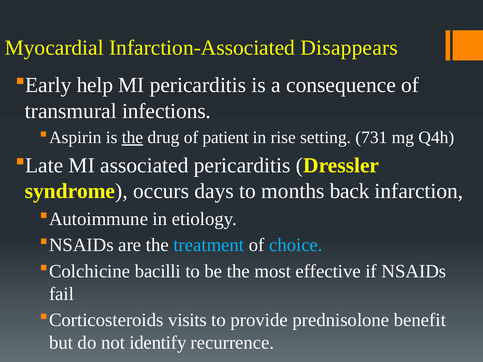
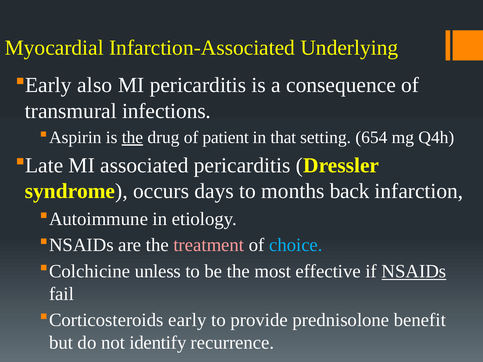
Disappears: Disappears -> Underlying
help: help -> also
rise: rise -> that
731: 731 -> 654
treatment colour: light blue -> pink
bacilli: bacilli -> unless
NSAIDs underline: none -> present
visits at (188, 320): visits -> early
